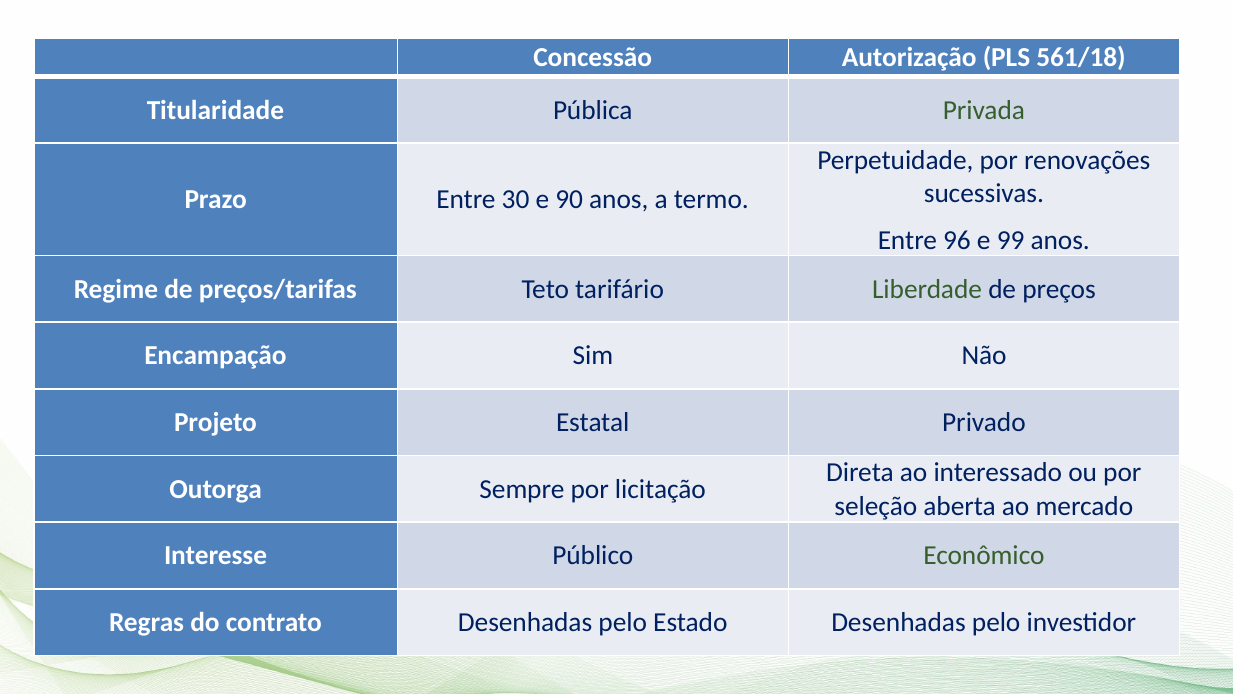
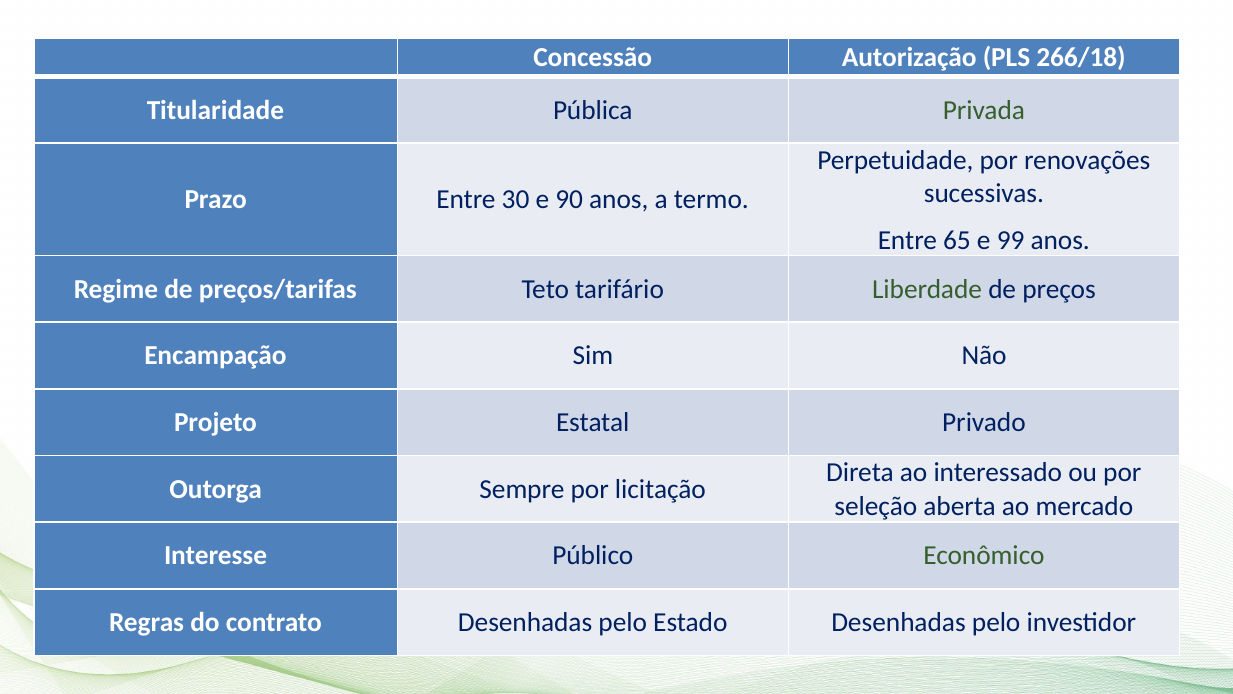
561/18: 561/18 -> 266/18
96: 96 -> 65
